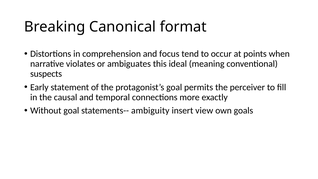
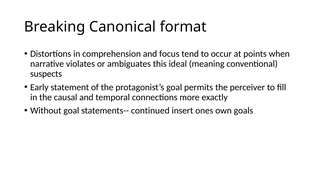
ambiguity: ambiguity -> continued
view: view -> ones
